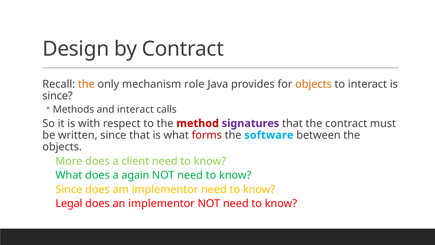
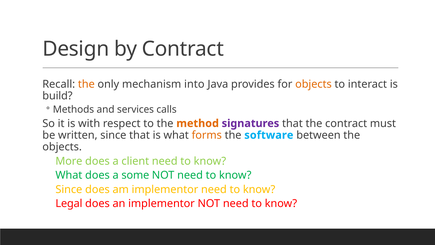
role: role -> into
since at (57, 96): since -> build
and interact: interact -> services
method colour: red -> orange
forms colour: red -> orange
again: again -> some
